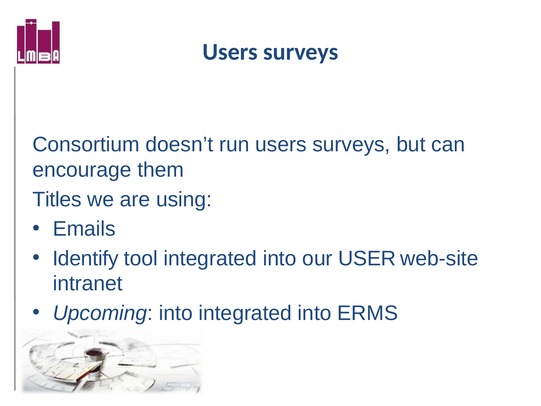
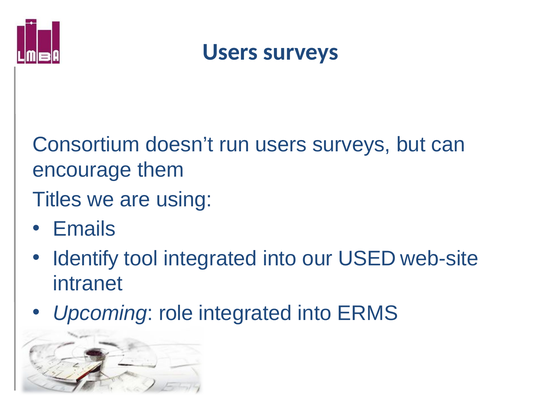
USER: USER -> USED
Upcoming into: into -> role
